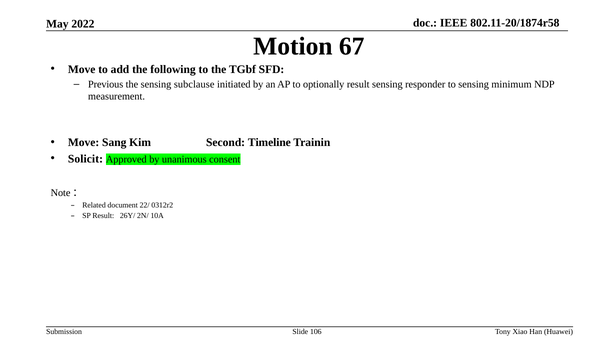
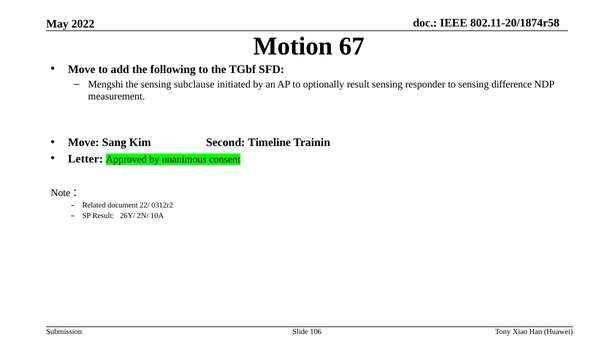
Previous: Previous -> Mengshi
minimum: minimum -> difference
Solicit: Solicit -> Letter
